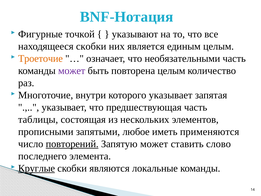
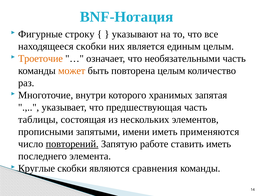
точкой: точкой -> строку
может at (72, 71) colour: purple -> orange
которого указывает: указывает -> хранимых
любое: любое -> имени
Запятую может: может -> работе
ставить слово: слово -> иметь
Круглые underline: present -> none
локальные: локальные -> сравнения
